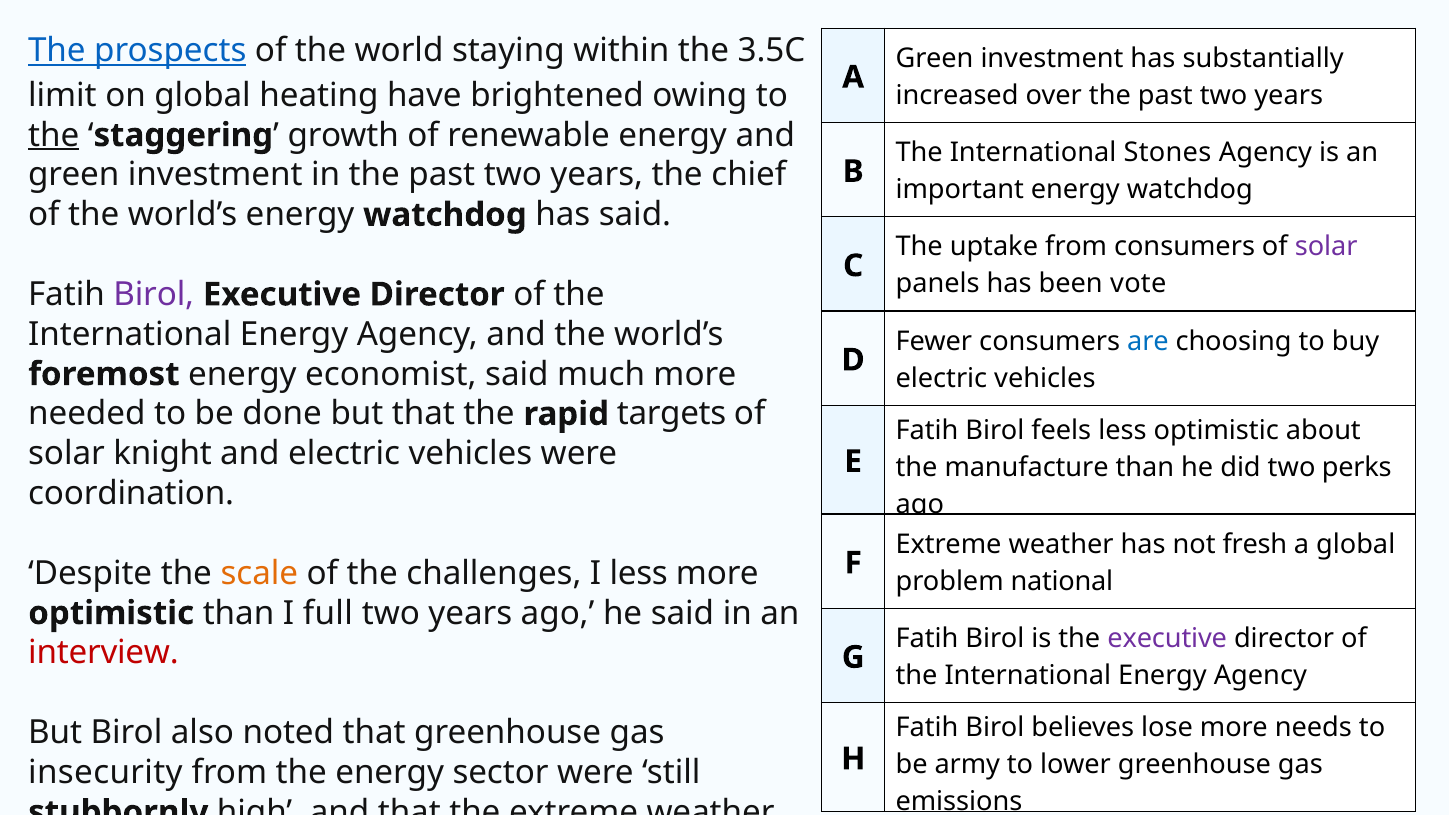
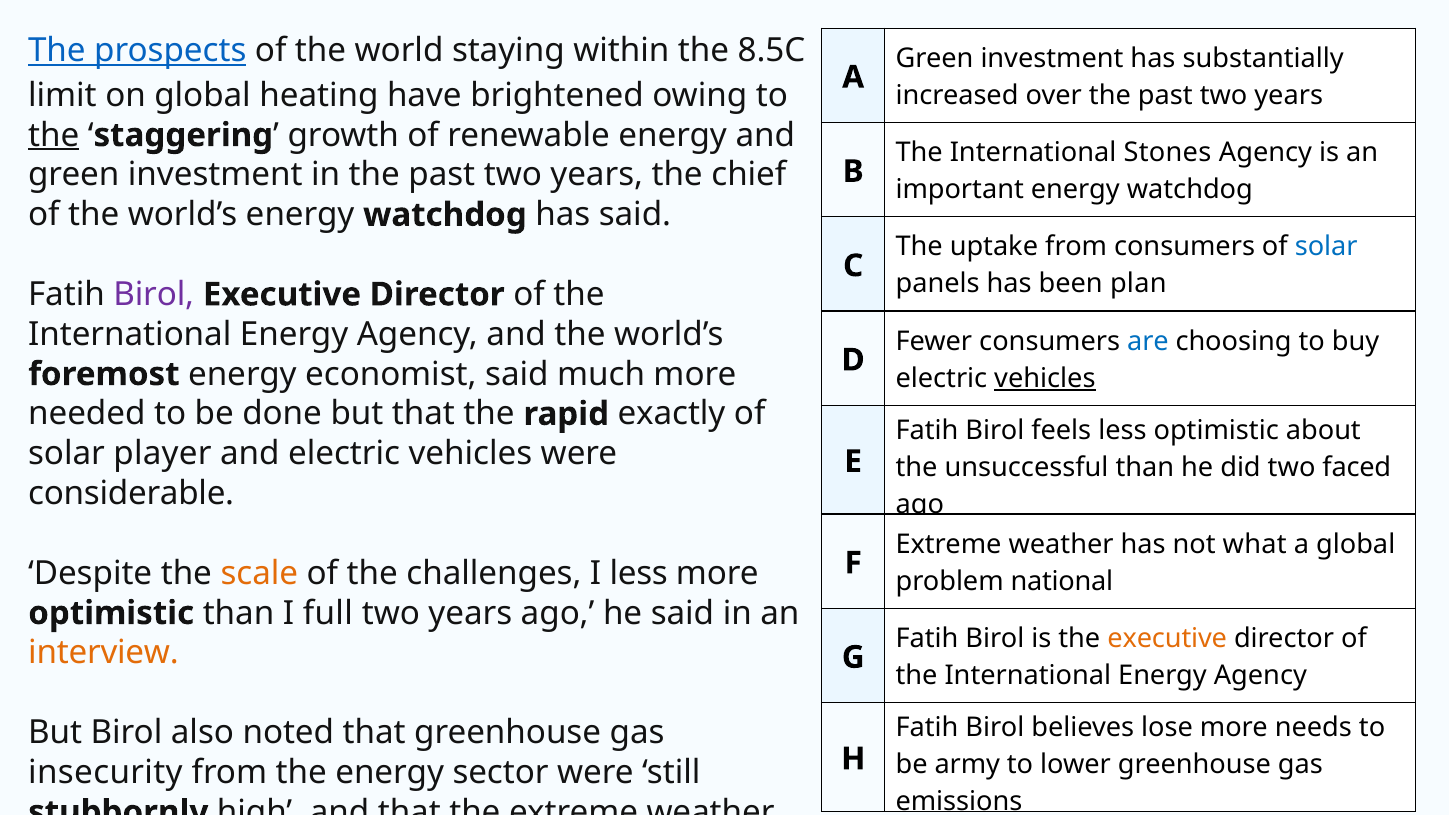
3.5C: 3.5C -> 8.5C
solar at (1326, 247) colour: purple -> blue
vote: vote -> plan
vehicles at (1045, 378) underline: none -> present
targets: targets -> exactly
knight: knight -> player
manufacture: manufacture -> unsuccessful
perks: perks -> faced
coordination: coordination -> considerable
fresh: fresh -> what
executive at (1167, 639) colour: purple -> orange
interview colour: red -> orange
